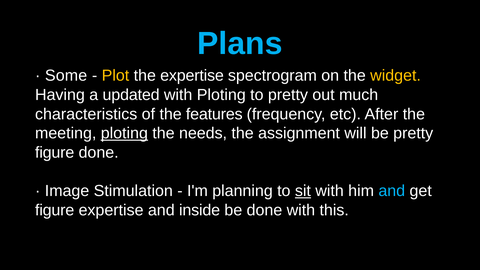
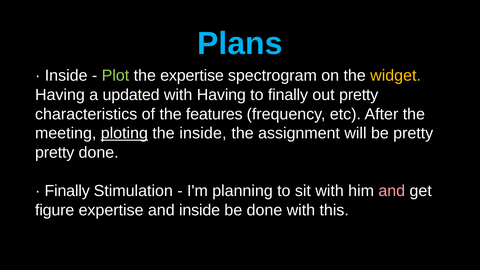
Some at (66, 76): Some -> Inside
Plot colour: yellow -> light green
with Ploting: Ploting -> Having
to pretty: pretty -> finally
out much: much -> pretty
the needs: needs -> inside
figure at (55, 153): figure -> pretty
Image at (67, 191): Image -> Finally
sit underline: present -> none
and at (392, 191) colour: light blue -> pink
